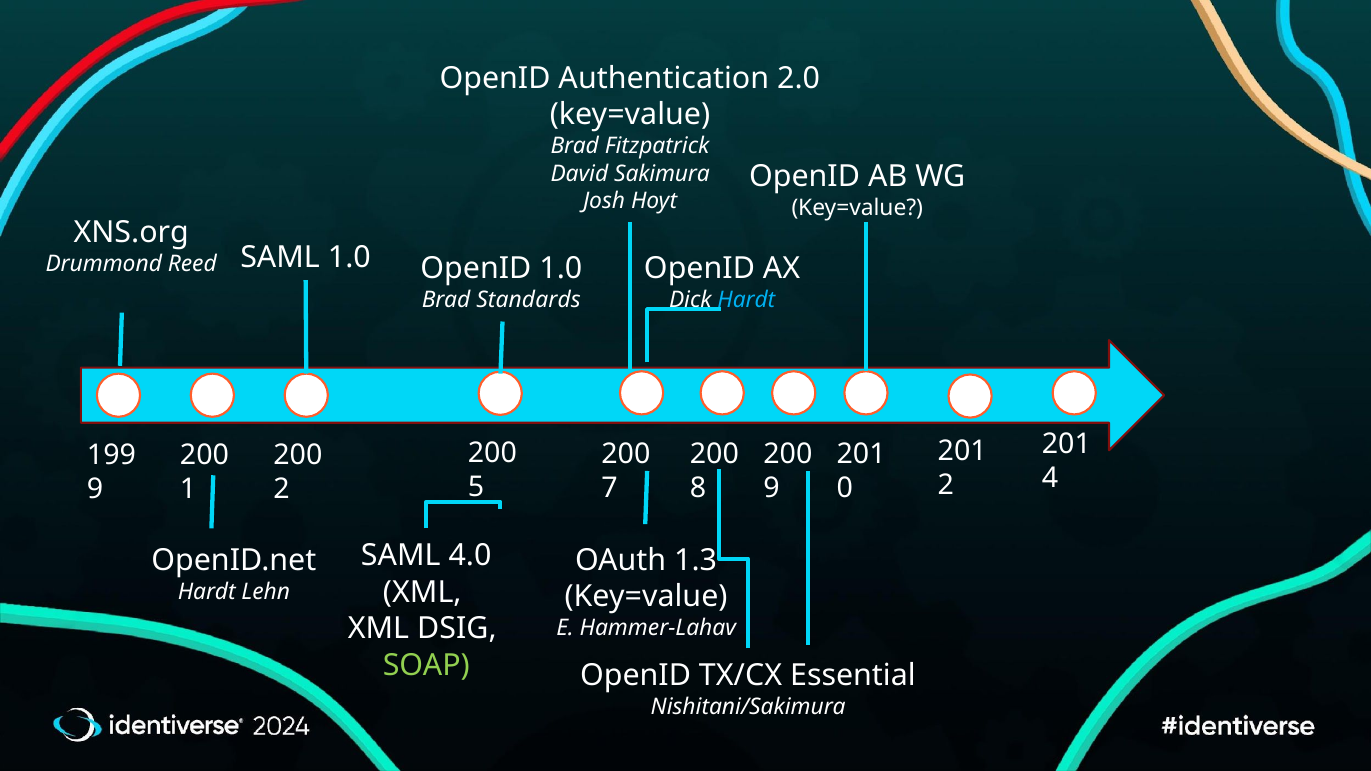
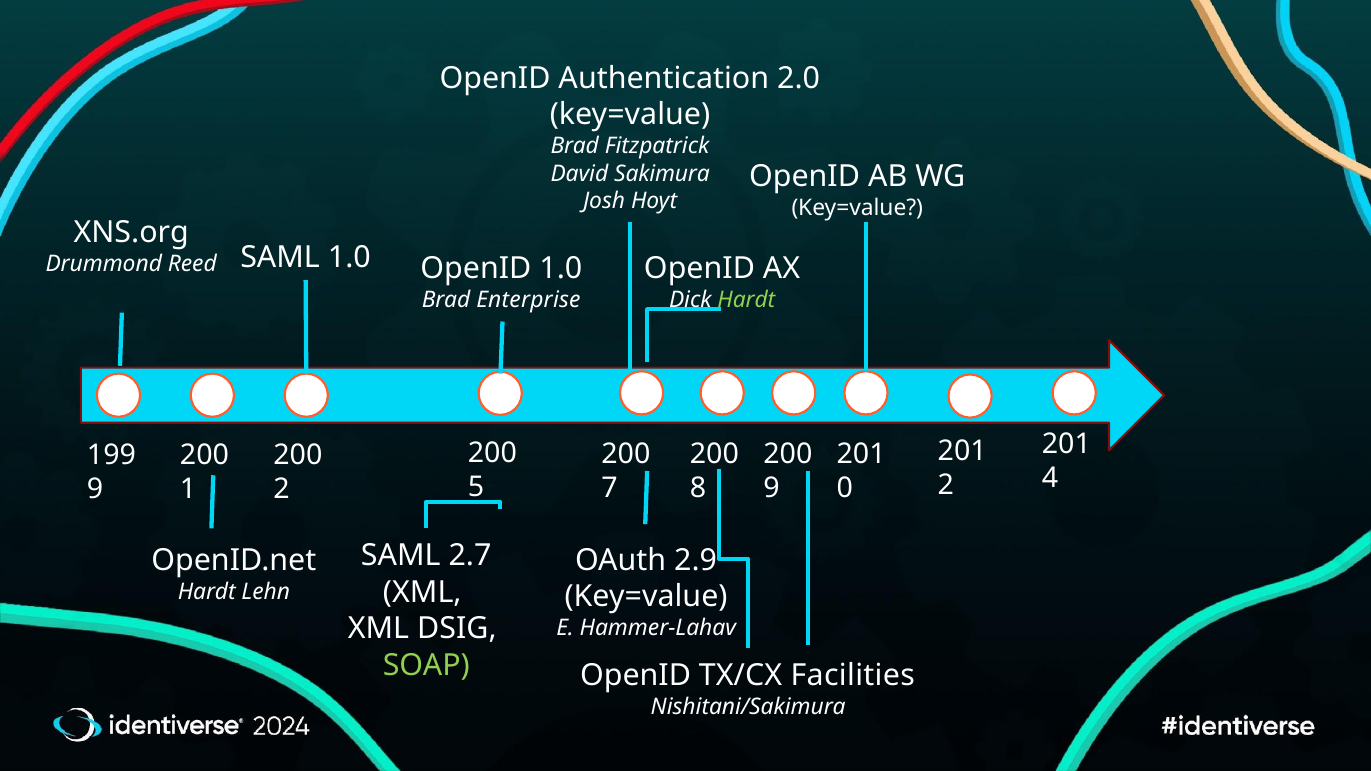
Standards: Standards -> Enterprise
Hardt at (746, 300) colour: light blue -> light green
4.0: 4.0 -> 2.7
1.3: 1.3 -> 2.9
Essential: Essential -> Facilities
